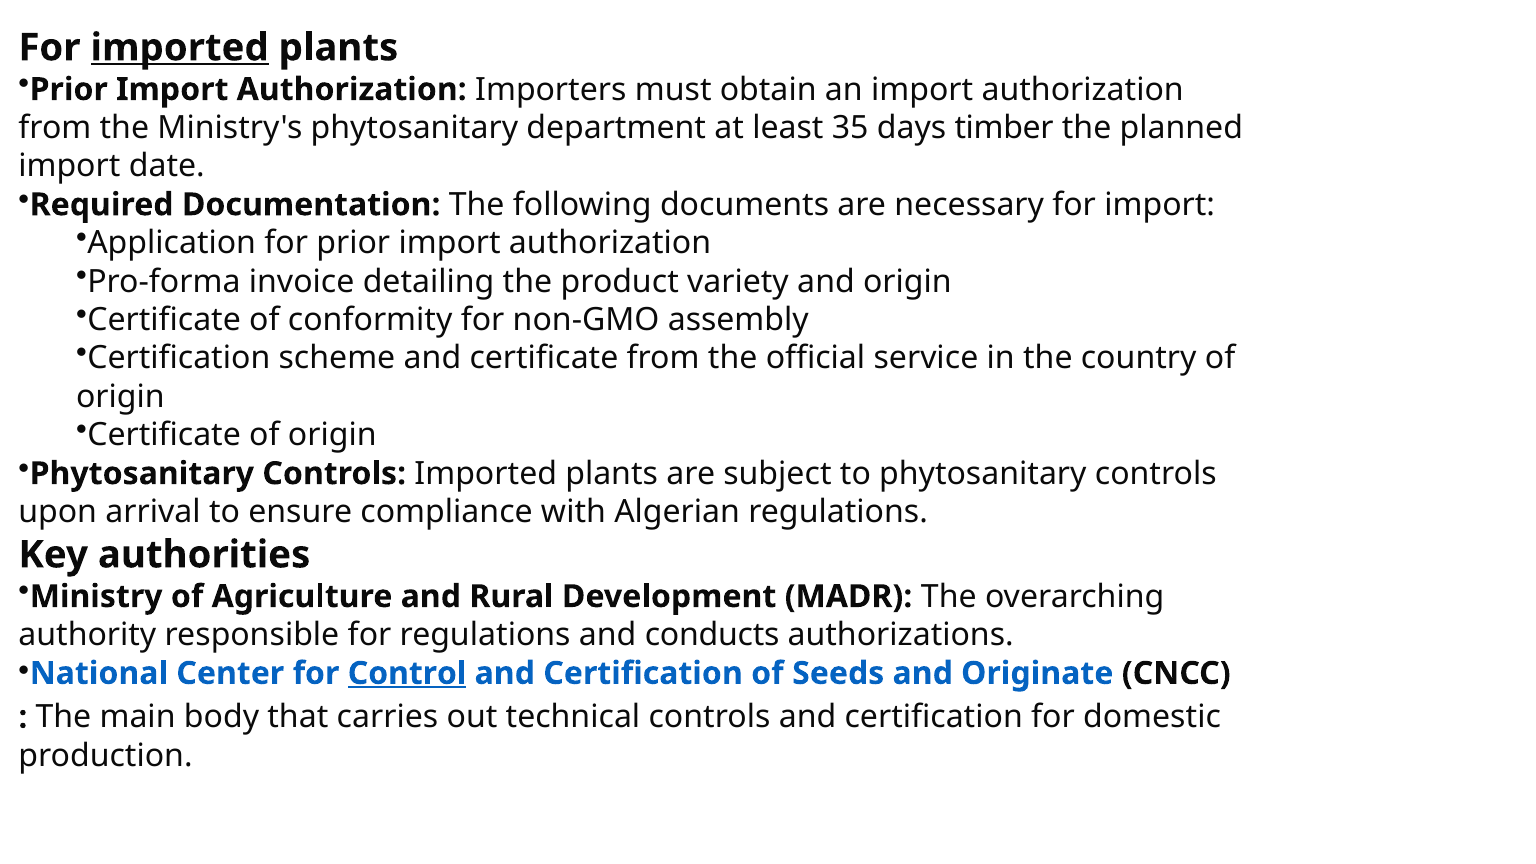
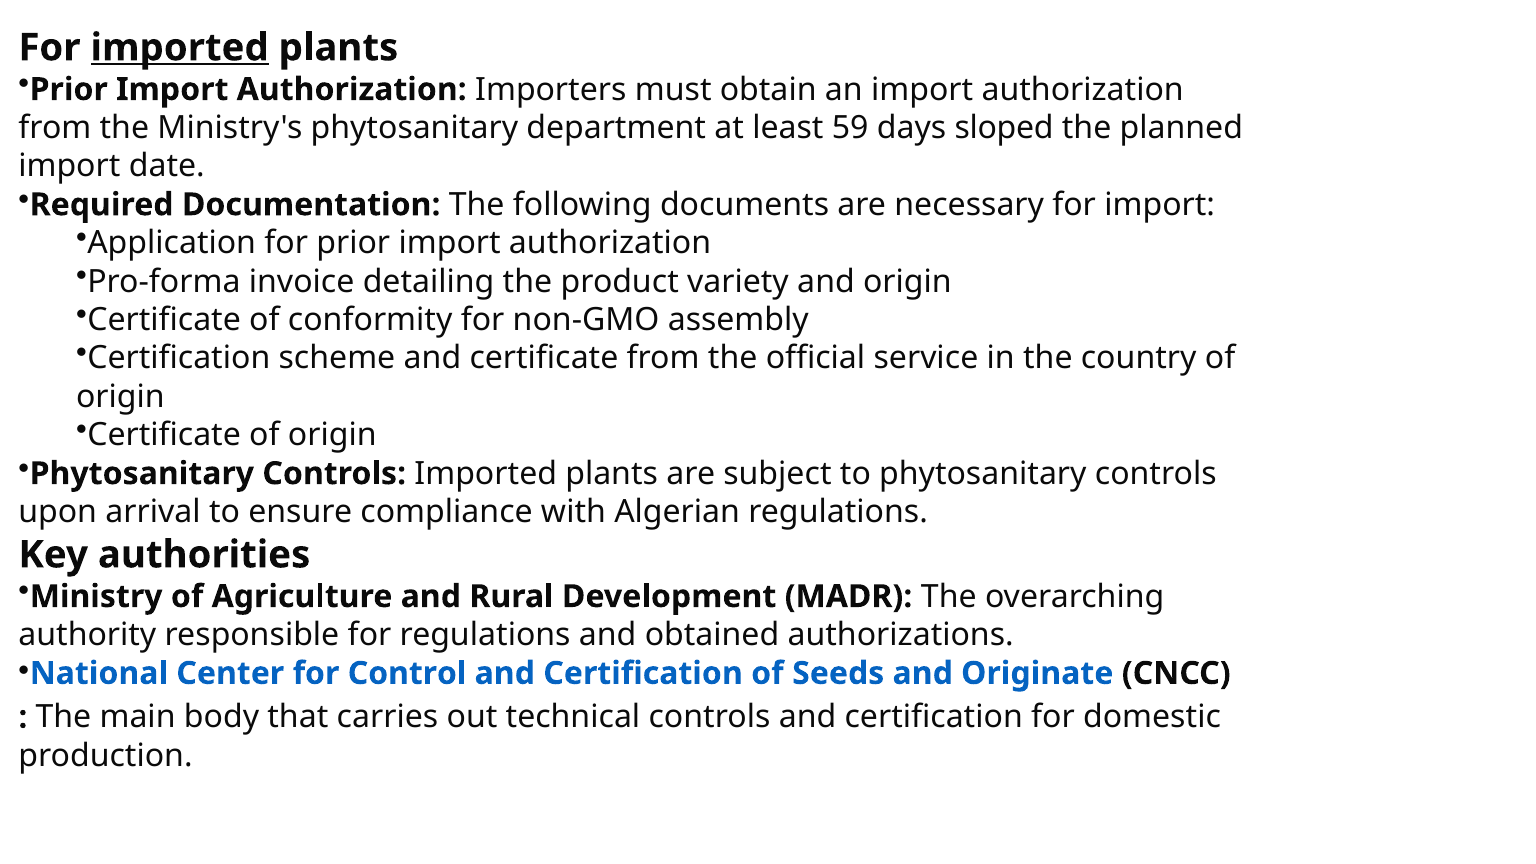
35: 35 -> 59
timber: timber -> sloped
conducts: conducts -> obtained
Control underline: present -> none
